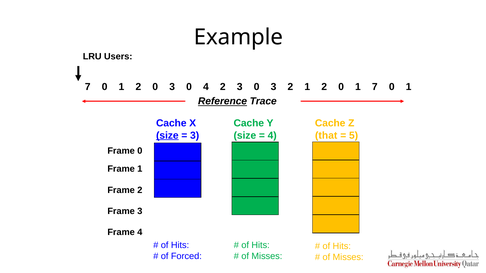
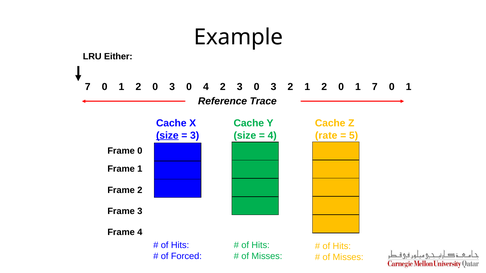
Users: Users -> Either
Reference underline: present -> none
that: that -> rate
